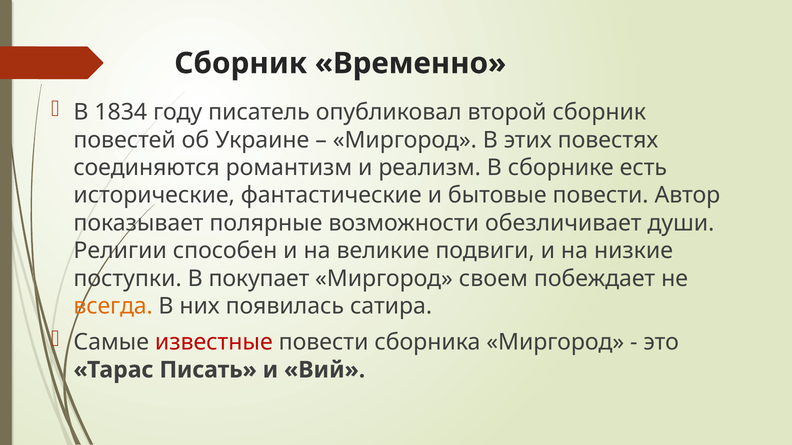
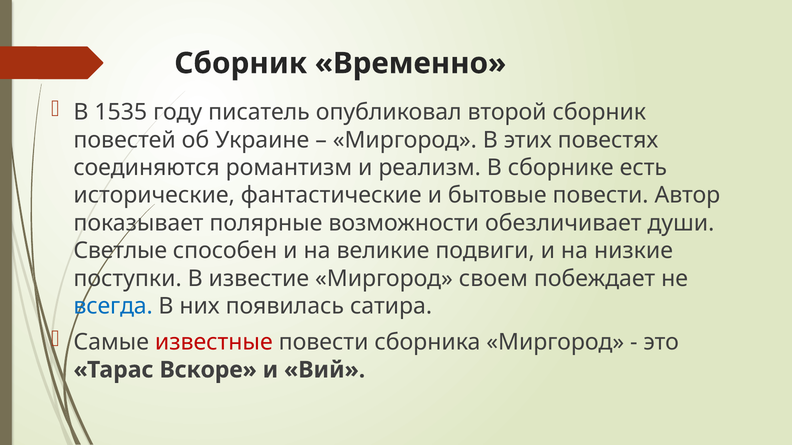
1834: 1834 -> 1535
Религии: Религии -> Светлые
покупает: покупает -> известие
всегда colour: orange -> blue
Писать: Писать -> Вскоре
